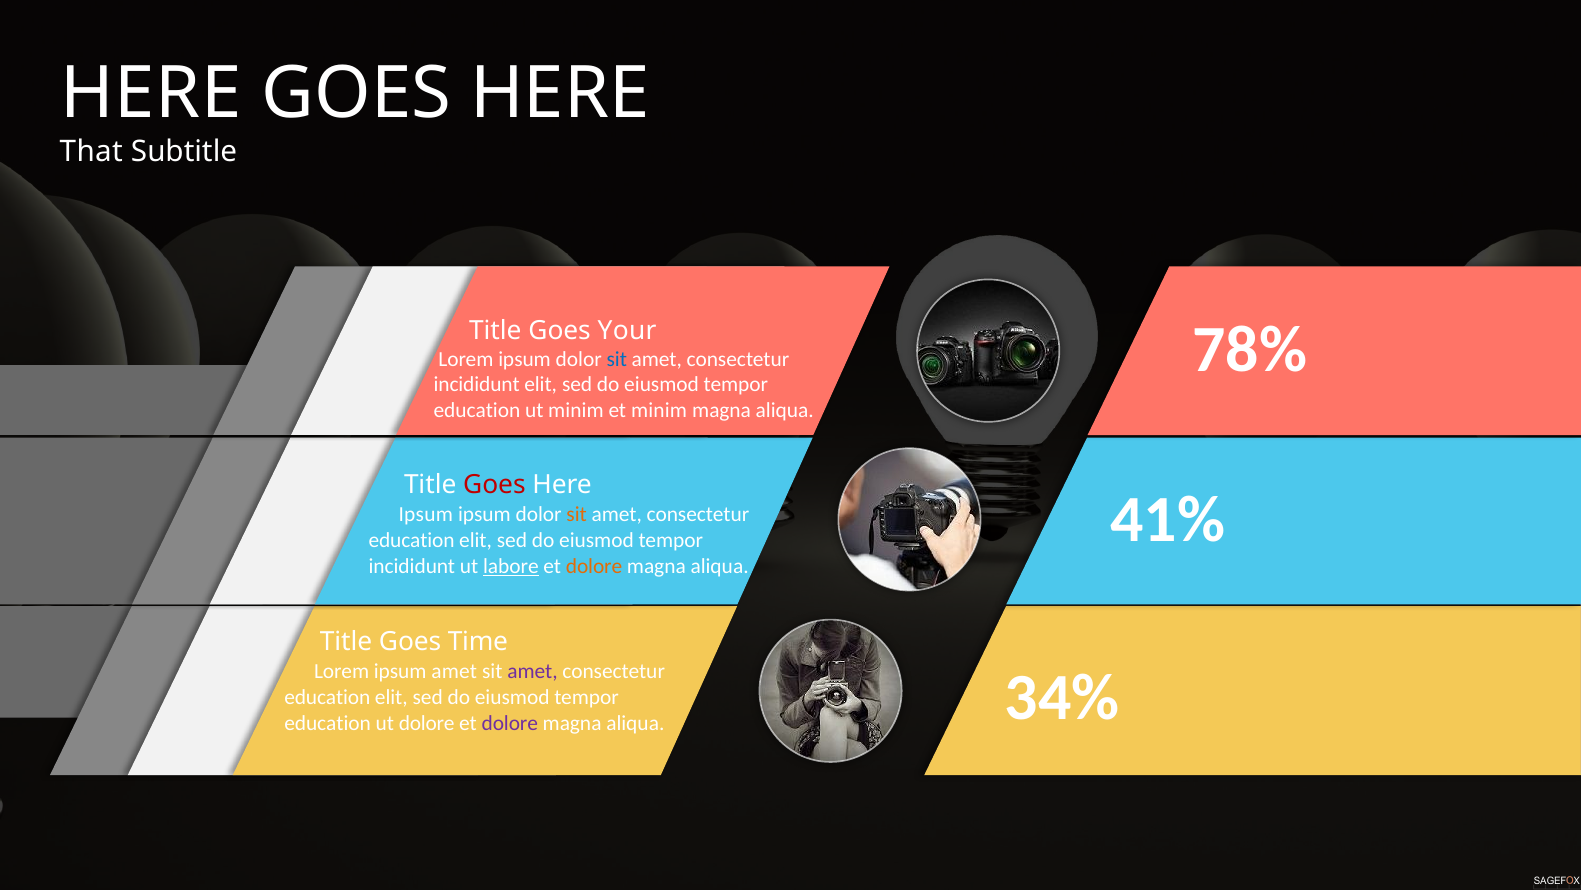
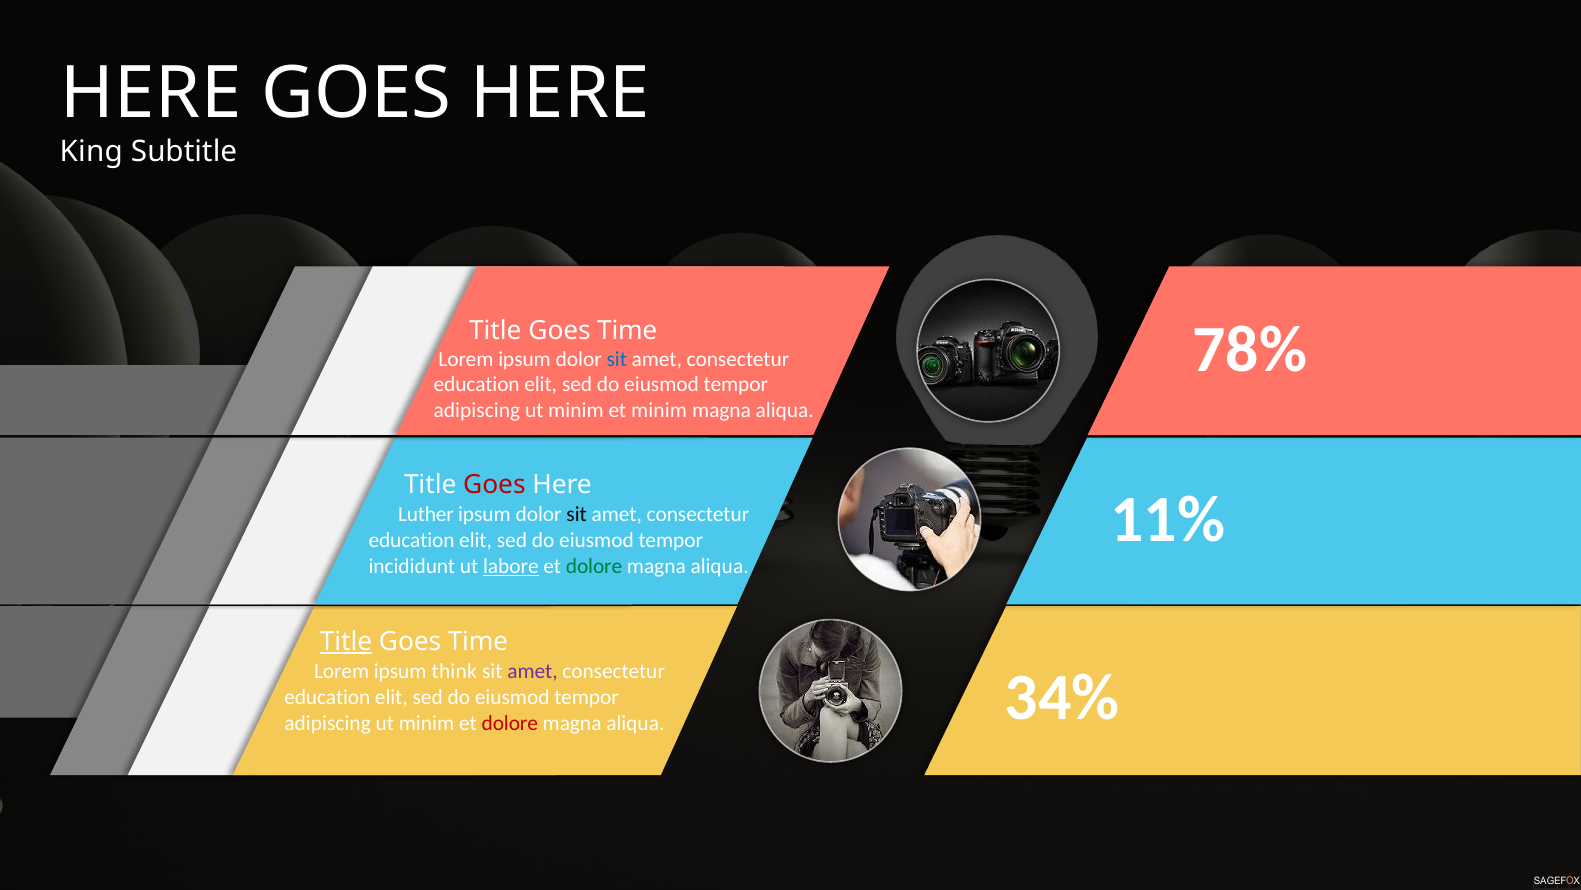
That: That -> King
Your at (627, 330): Your -> Time
incididunt at (477, 384): incididunt -> education
education at (477, 410): education -> adipiscing
41%: 41% -> 11%
Ipsum at (426, 514): Ipsum -> Luther
sit at (577, 514) colour: orange -> black
dolore at (594, 566) colour: orange -> green
Title at (346, 641) underline: none -> present
ipsum amet: amet -> think
education at (328, 723): education -> adipiscing
dolore at (427, 723): dolore -> minim
dolore at (510, 723) colour: purple -> red
